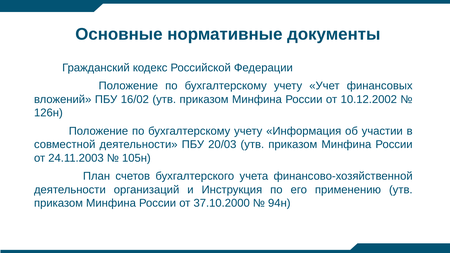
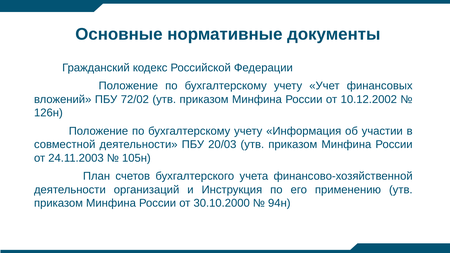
16/02: 16/02 -> 72/02
37.10.2000: 37.10.2000 -> 30.10.2000
